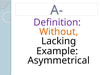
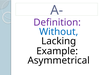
Without colour: orange -> blue
